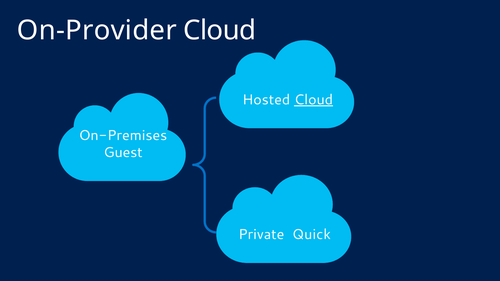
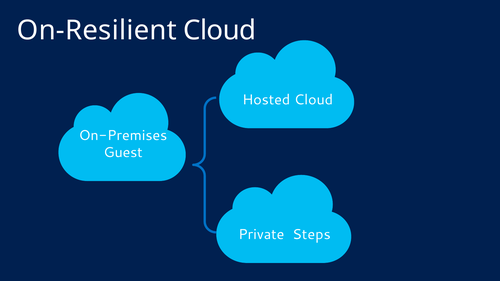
On-Provider: On-Provider -> On-Resilient
Cloud at (314, 100) underline: present -> none
Quick: Quick -> Steps
